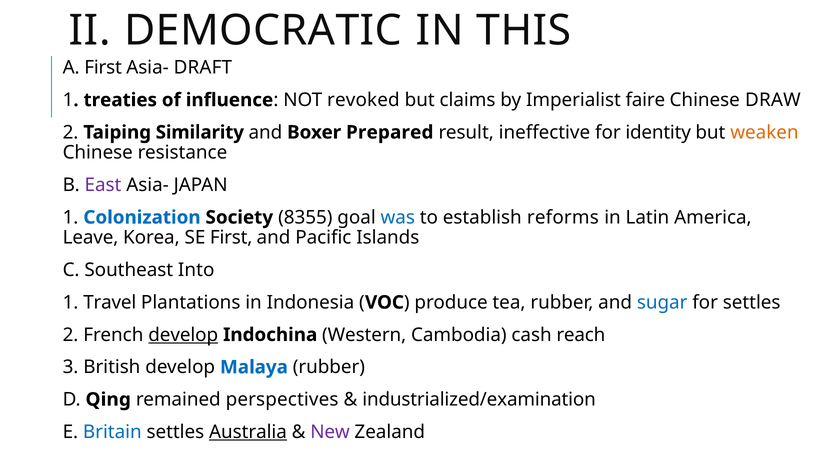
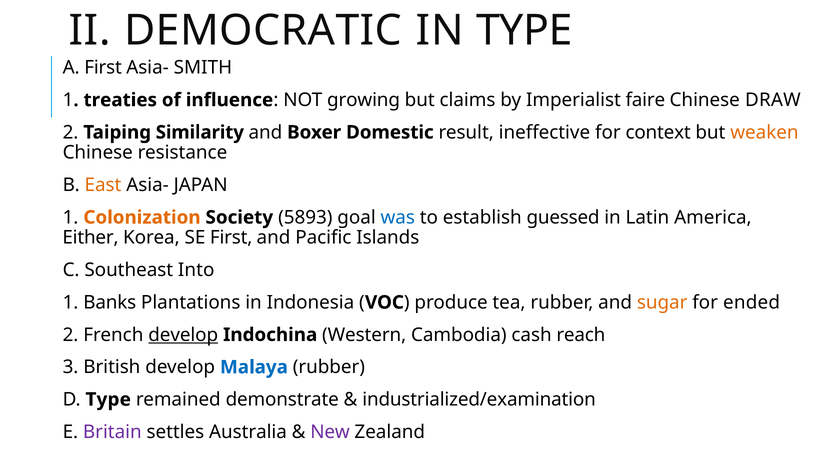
IN THIS: THIS -> TYPE
DRAFT: DRAFT -> SMITH
revoked: revoked -> growing
Prepared: Prepared -> Domestic
identity: identity -> context
East colour: purple -> orange
Colonization colour: blue -> orange
8355: 8355 -> 5893
reforms: reforms -> guessed
Leave: Leave -> Either
Travel: Travel -> Banks
sugar colour: blue -> orange
for settles: settles -> ended
D Qing: Qing -> Type
perspectives: perspectives -> demonstrate
Britain colour: blue -> purple
Australia underline: present -> none
